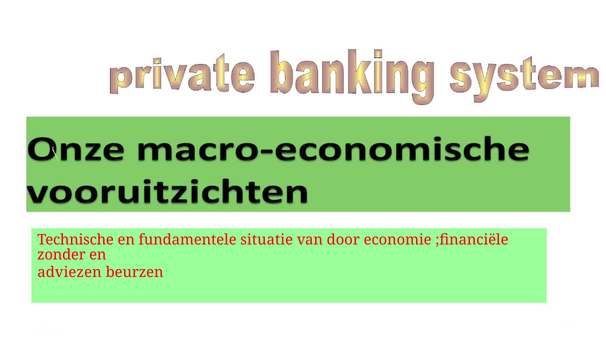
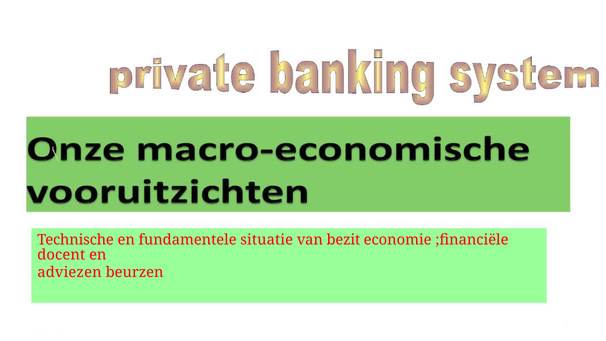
door: door -> bezit
zonder: zonder -> docent
